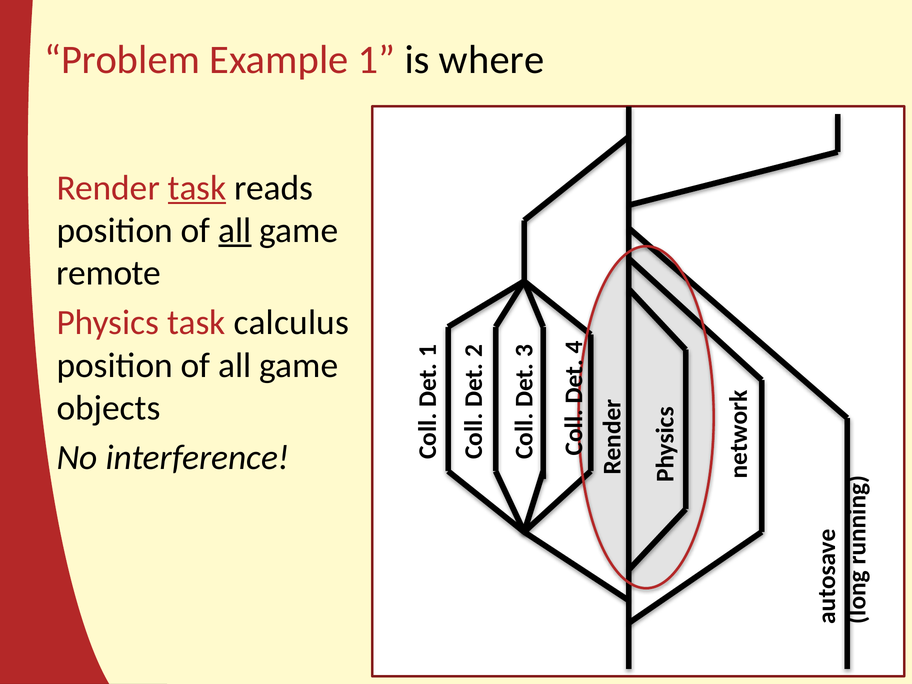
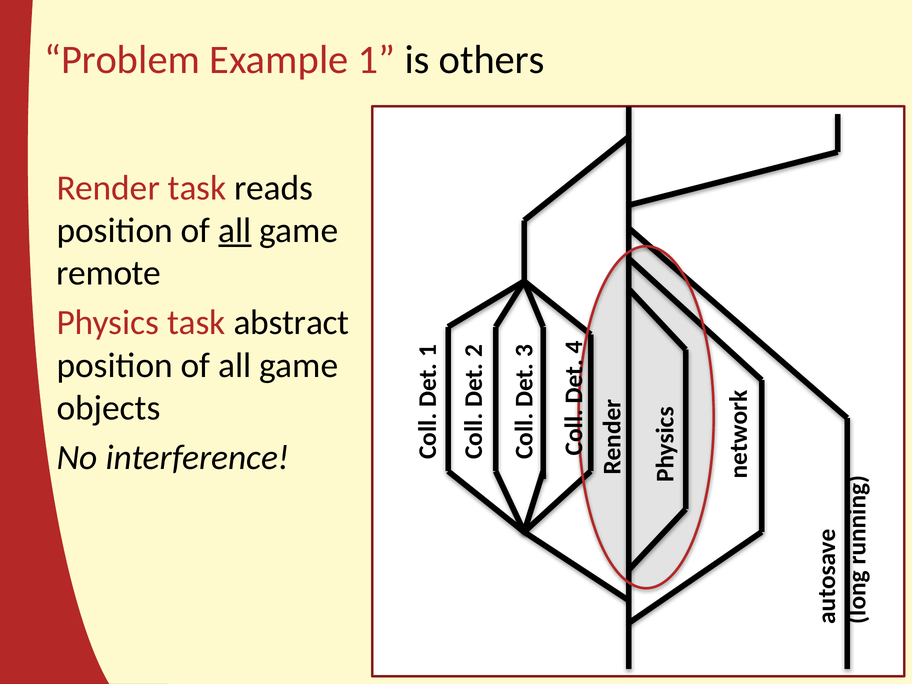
where: where -> others
task at (197, 188) underline: present -> none
calculus: calculus -> abstract
